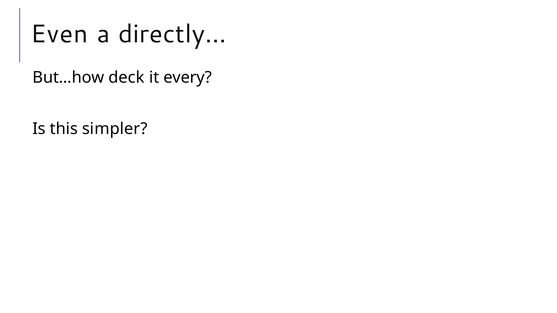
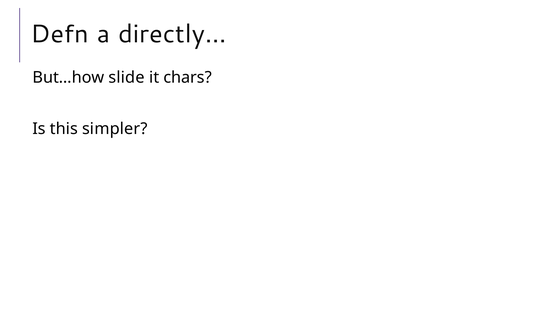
Even: Even -> Defn
deck: deck -> slide
every: every -> chars
